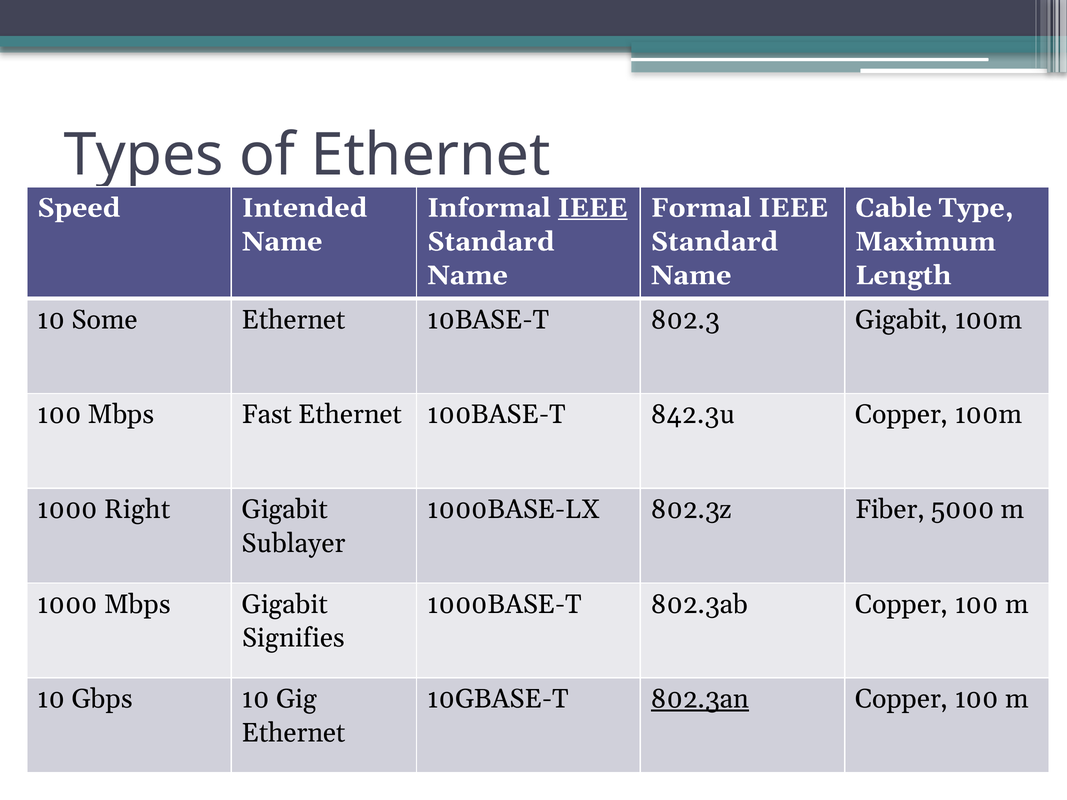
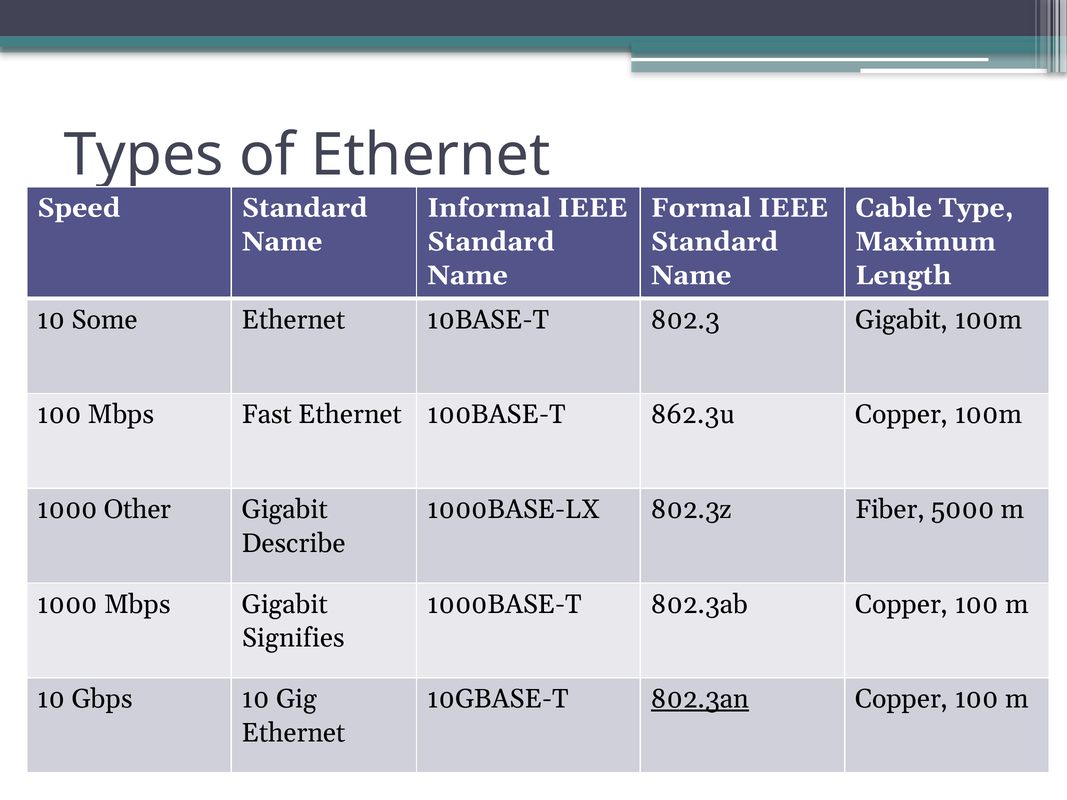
Speed Intended: Intended -> Standard
IEEE at (593, 208) underline: present -> none
842.3u: 842.3u -> 862.3u
Right: Right -> Other
Sublayer: Sublayer -> Describe
